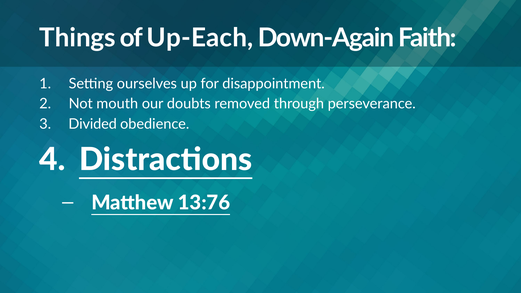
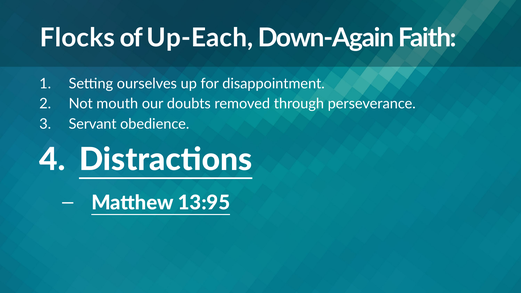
Things: Things -> Flocks
Divided: Divided -> Servant
13:76: 13:76 -> 13:95
